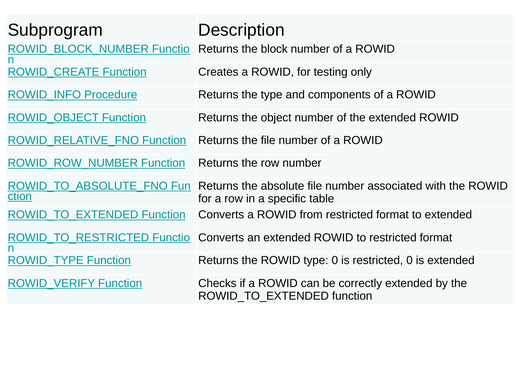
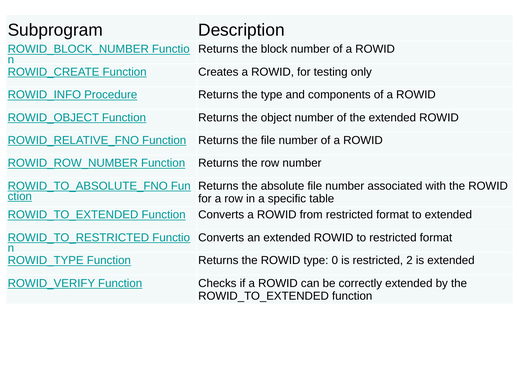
restricted 0: 0 -> 2
